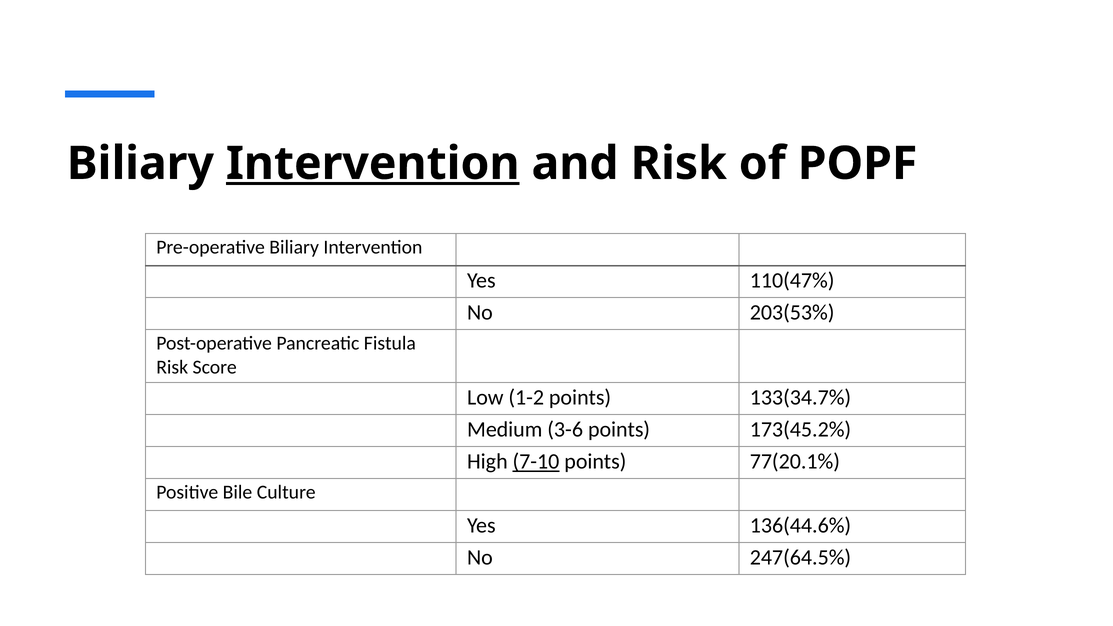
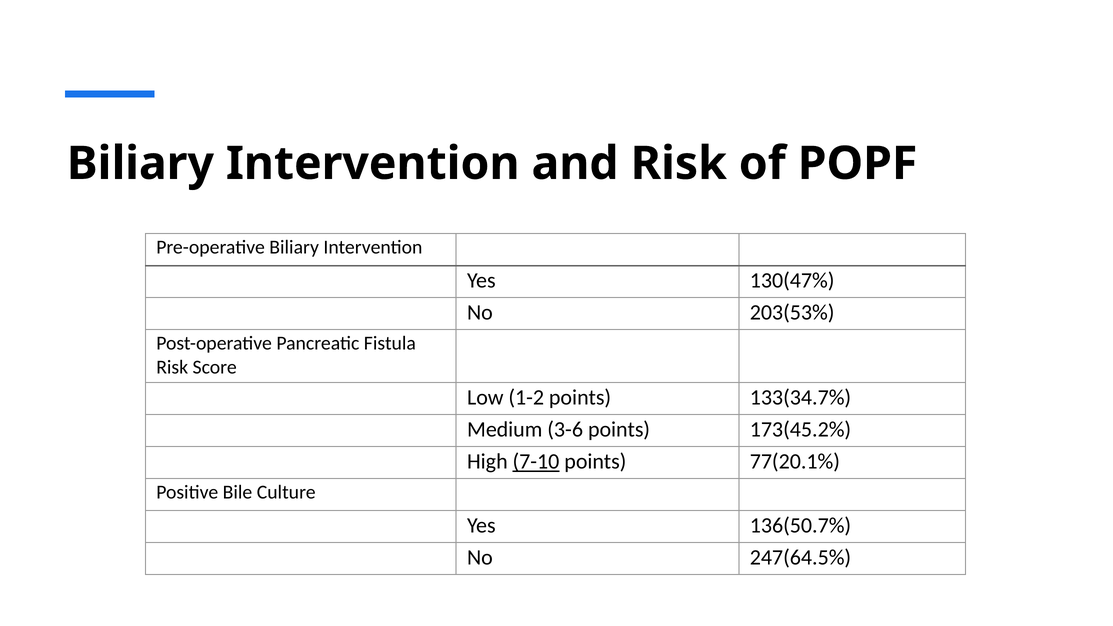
Intervention at (373, 164) underline: present -> none
110(47%: 110(47% -> 130(47%
136(44.6%: 136(44.6% -> 136(50.7%
